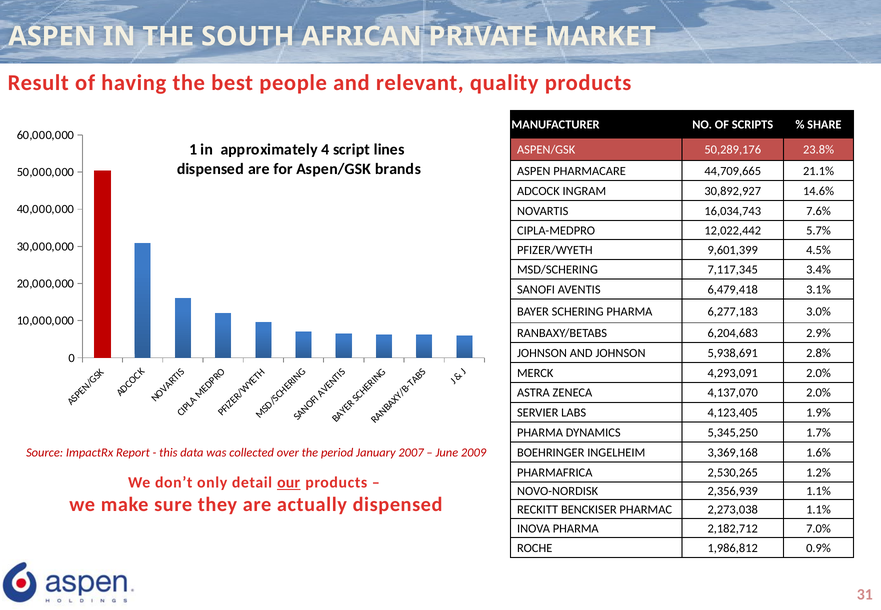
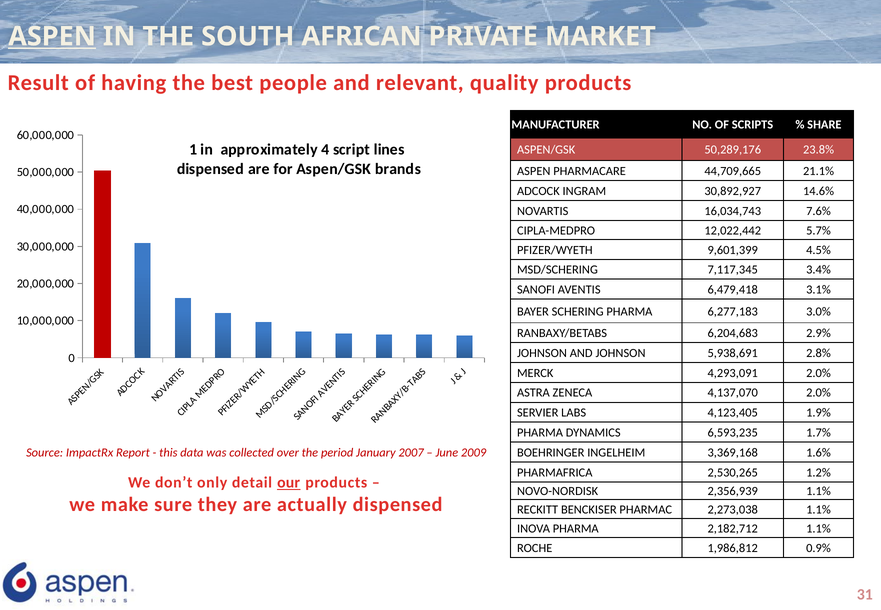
ASPEN at (52, 36) underline: none -> present
5,345,250: 5,345,250 -> 6,593,235
2,182,712 7.0%: 7.0% -> 1.1%
